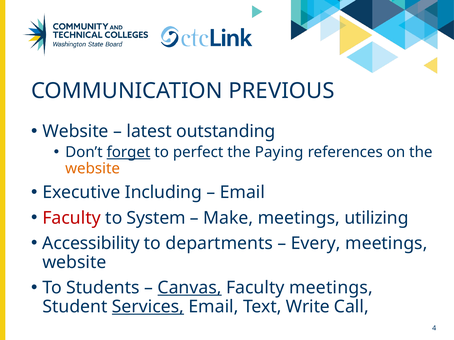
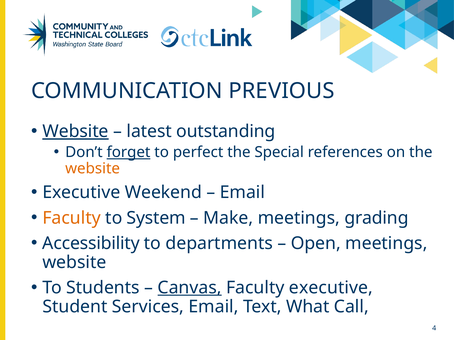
Website at (76, 132) underline: none -> present
Paying: Paying -> Special
Including: Including -> Weekend
Faculty at (72, 218) colour: red -> orange
utilizing: utilizing -> grading
Every: Every -> Open
Faculty meetings: meetings -> executive
Services underline: present -> none
Write: Write -> What
